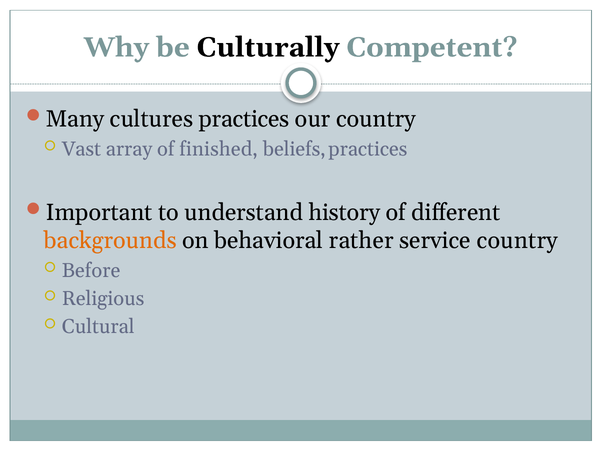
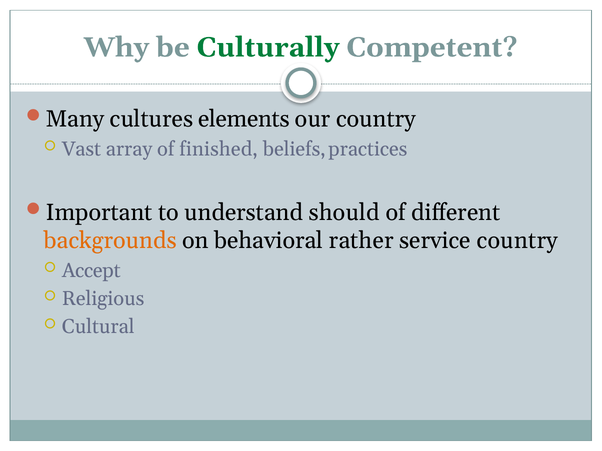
Culturally colour: black -> green
cultures practices: practices -> elements
history: history -> should
Before: Before -> Accept
